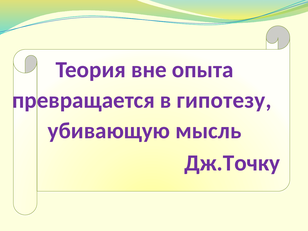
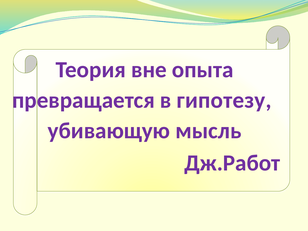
Дж.Точку: Дж.Точку -> Дж.Работ
